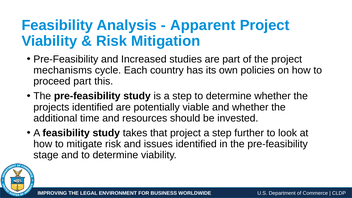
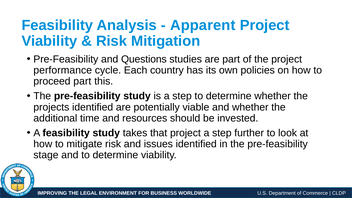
Increased: Increased -> Questions
mechanisms: mechanisms -> performance
